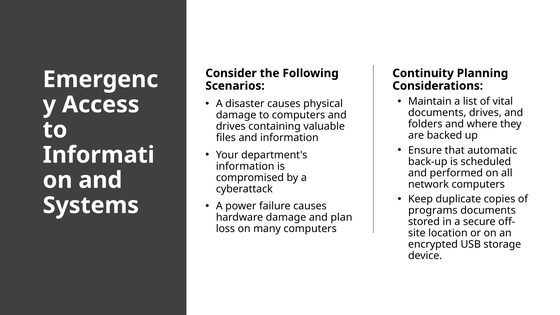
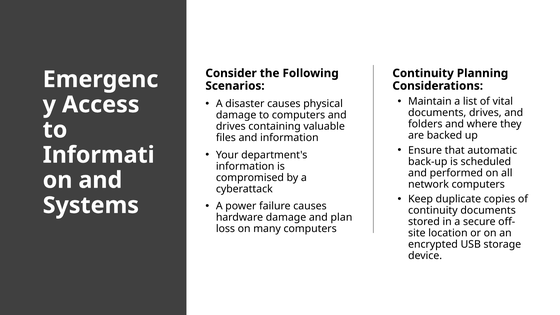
programs at (433, 210): programs -> continuity
